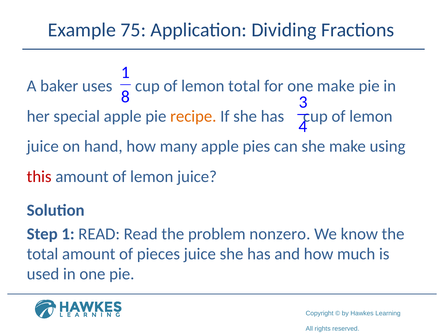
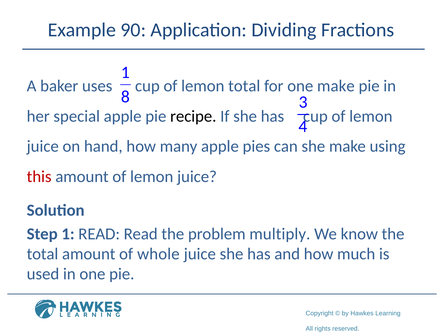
75: 75 -> 90
recipe colour: orange -> black
nonzero: nonzero -> multiply
pieces: pieces -> whole
